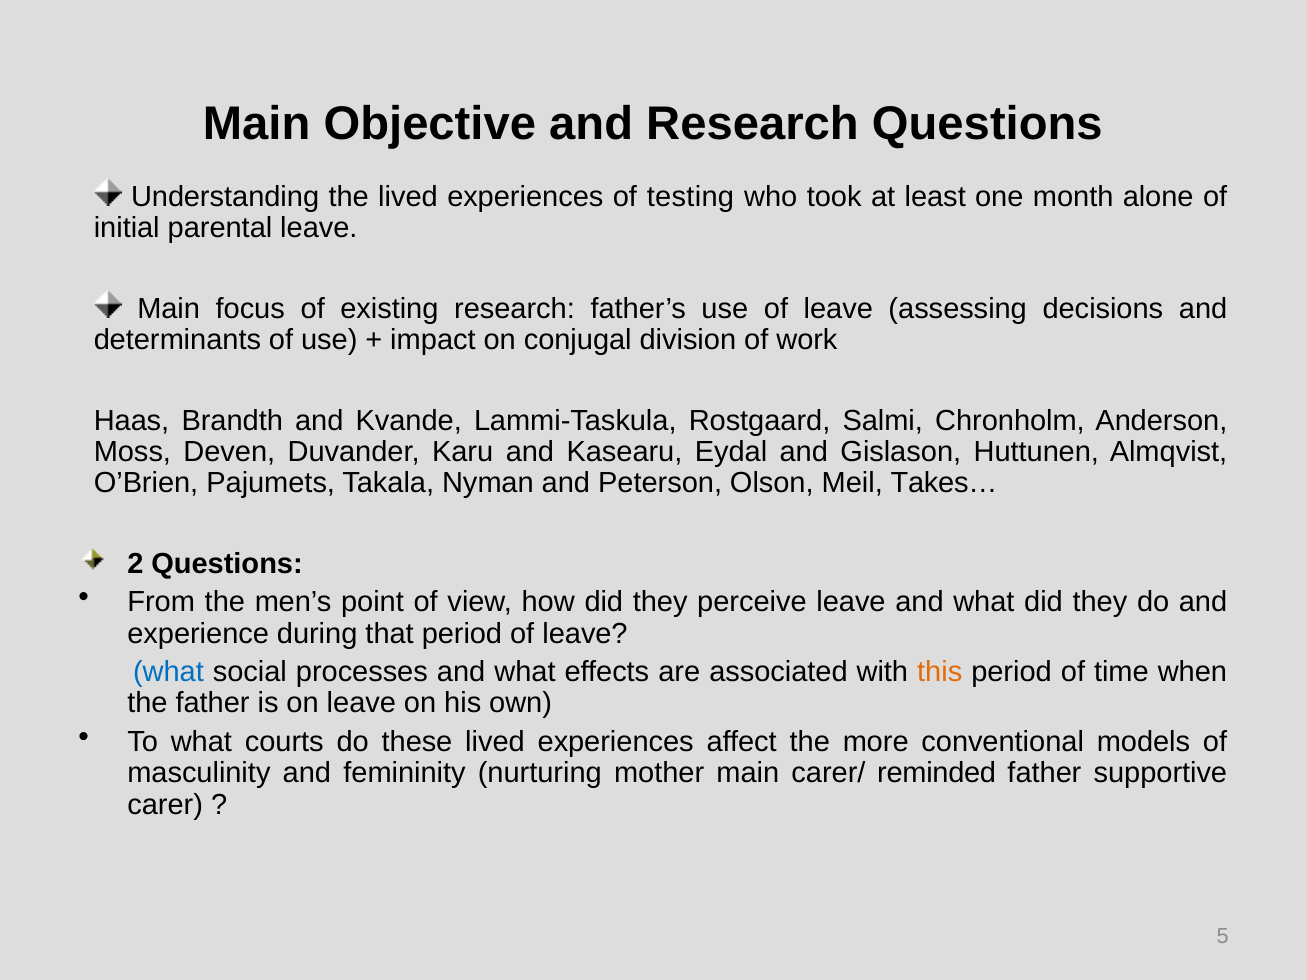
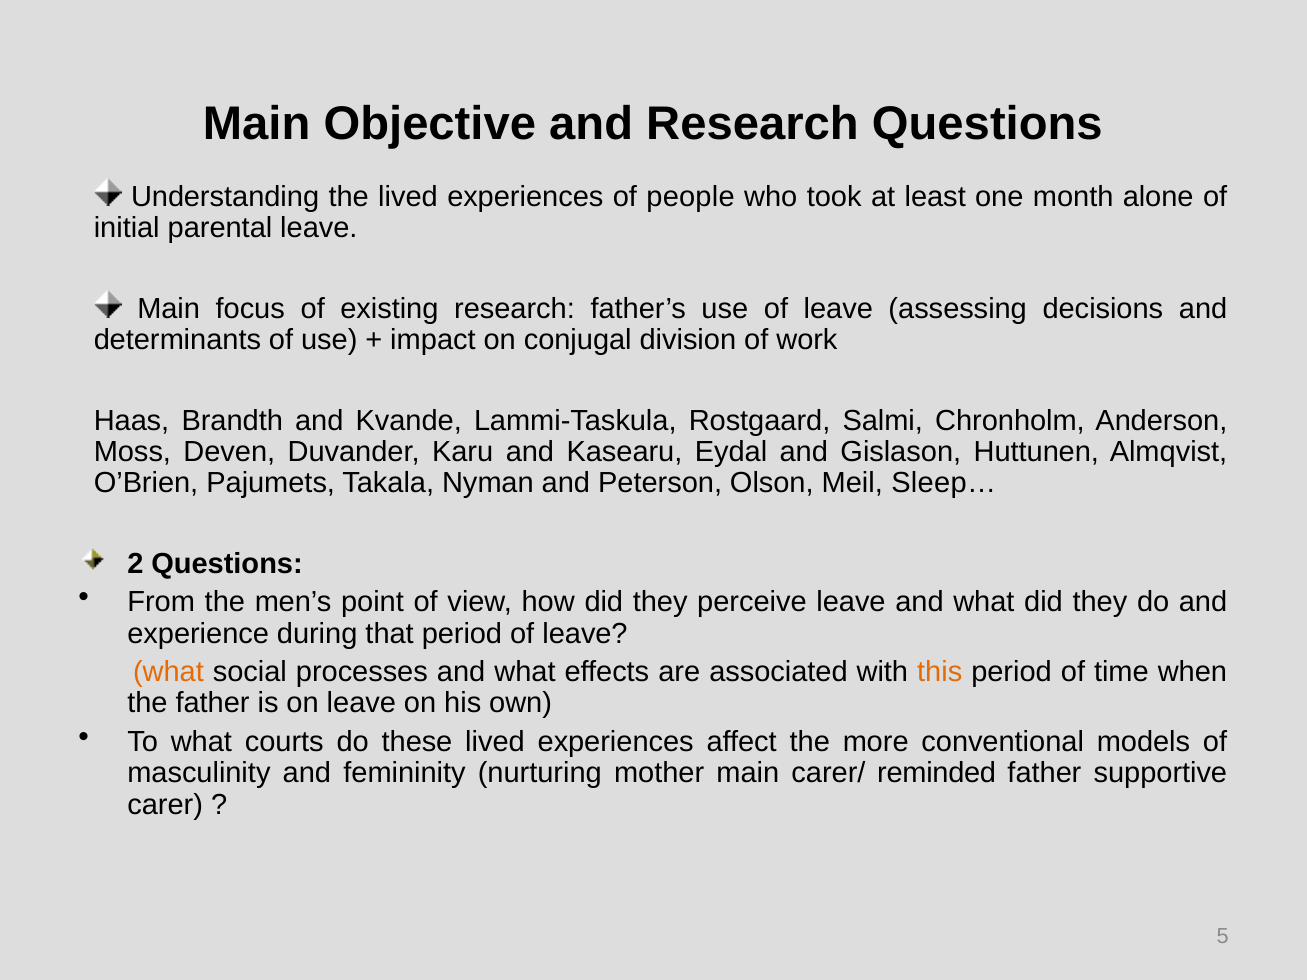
testing: testing -> people
Takes…: Takes… -> Sleep…
what at (168, 672) colour: blue -> orange
